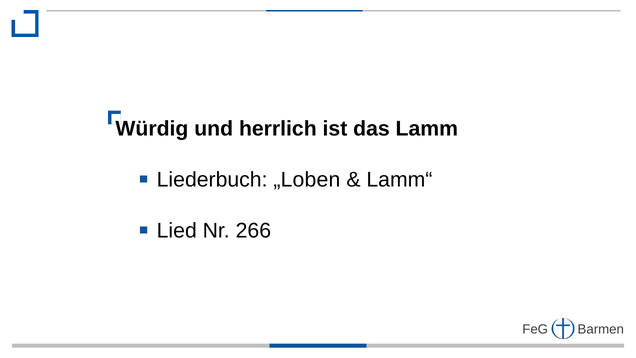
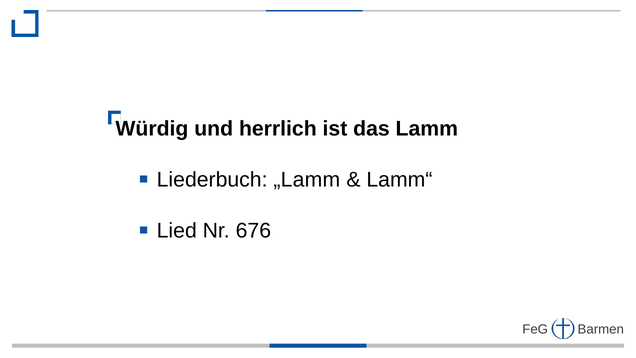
„Loben: „Loben -> „Lamm
266: 266 -> 676
